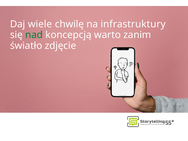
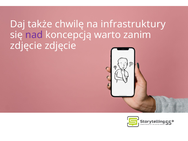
wiele: wiele -> także
nad colour: green -> purple
światło at (26, 46): światło -> zdjęcie
